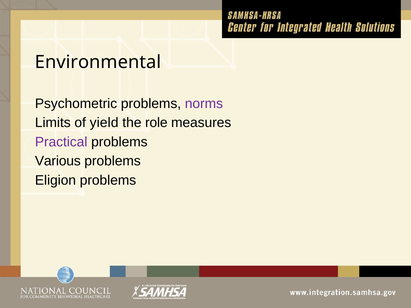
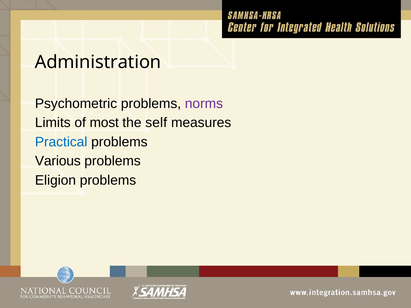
Environmental: Environmental -> Administration
yield: yield -> most
role: role -> self
Practical colour: purple -> blue
